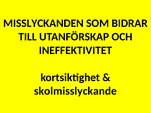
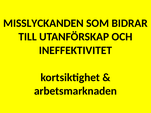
skolmisslyckande: skolmisslyckande -> arbetsmarknaden
